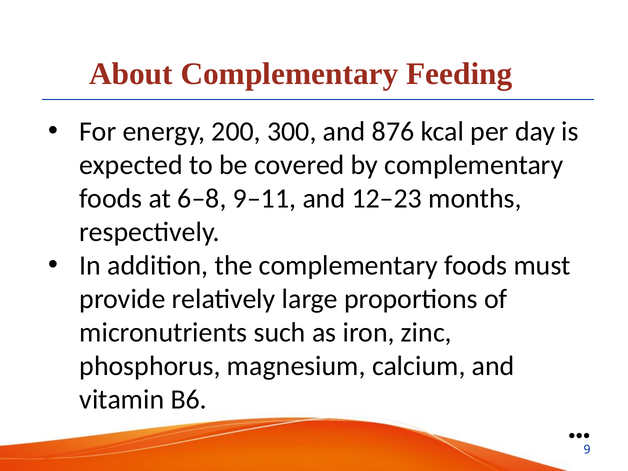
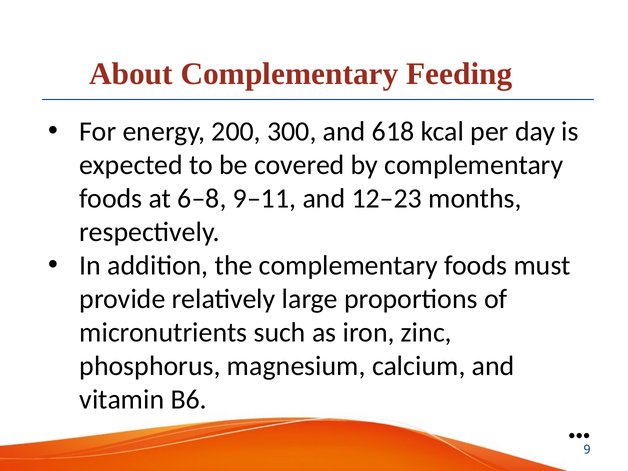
876: 876 -> 618
